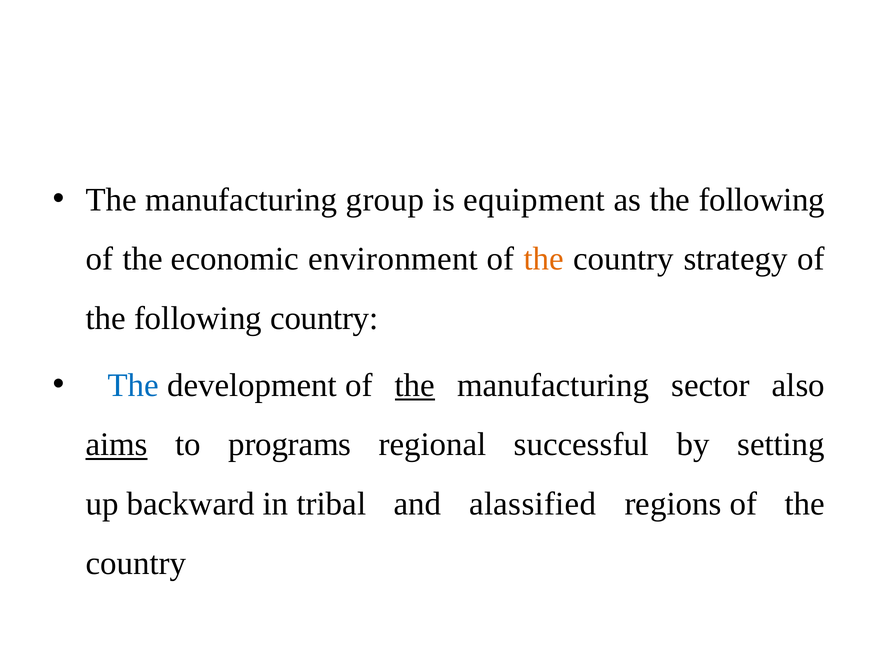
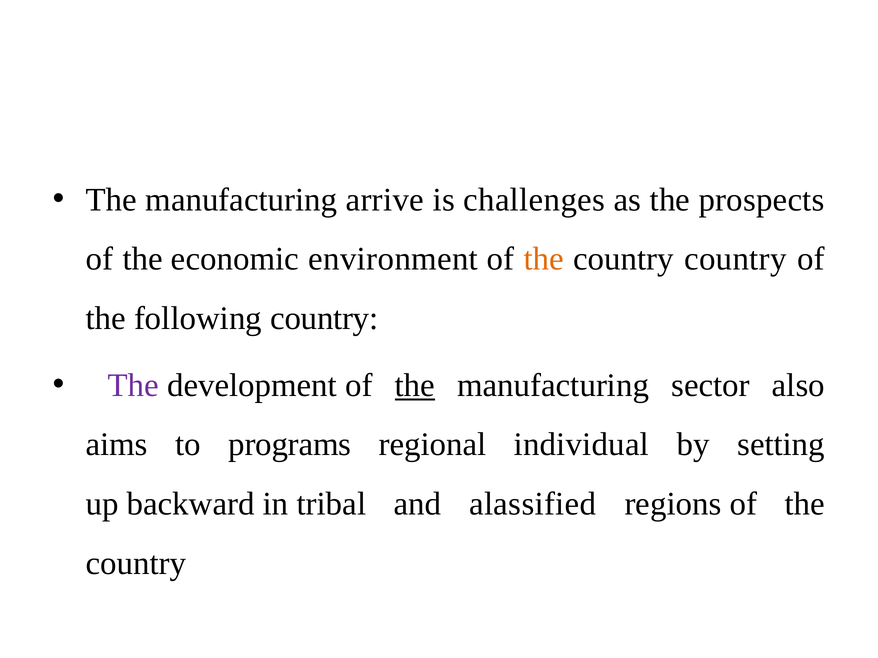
group: group -> arrive
equipment: equipment -> challenges
as the following: following -> prospects
country strategy: strategy -> country
The at (133, 386) colour: blue -> purple
aims underline: present -> none
successful: successful -> individual
